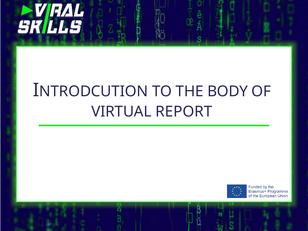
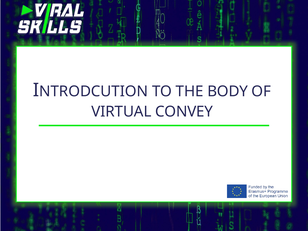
REPORT: REPORT -> CONVEY
